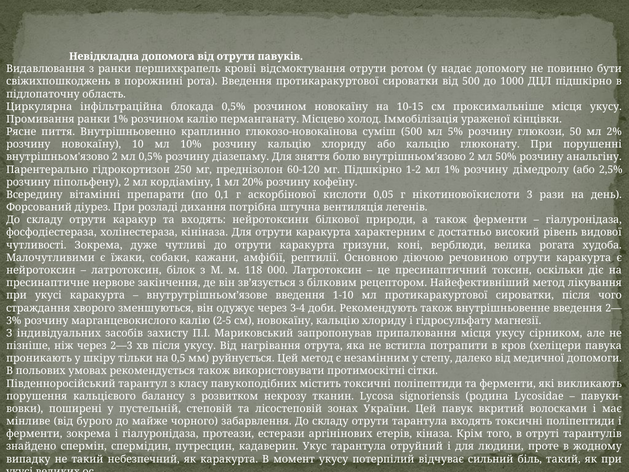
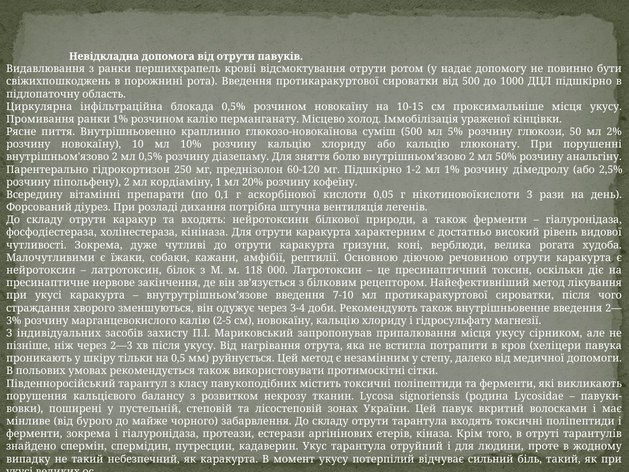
1-10: 1-10 -> 7-10
